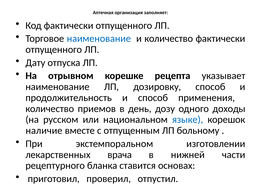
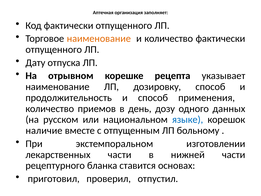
наименование at (99, 39) colour: blue -> orange
доходы: доходы -> данных
лекарственных врача: врача -> части
